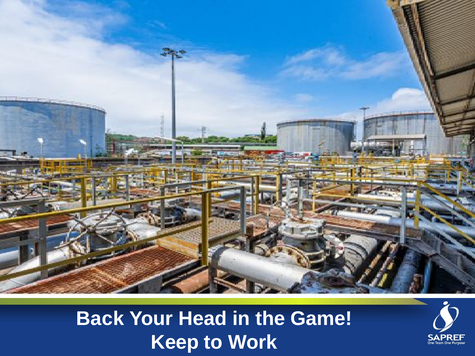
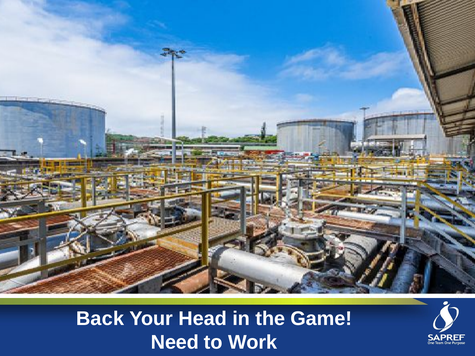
Keep: Keep -> Need
